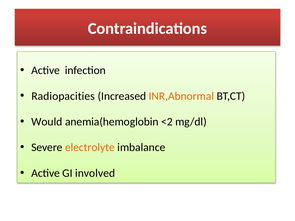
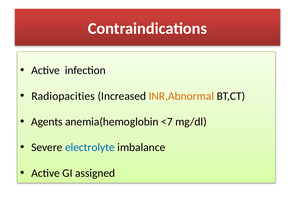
Would: Would -> Agents
<2: <2 -> <7
electrolyte colour: orange -> blue
involved: involved -> assigned
